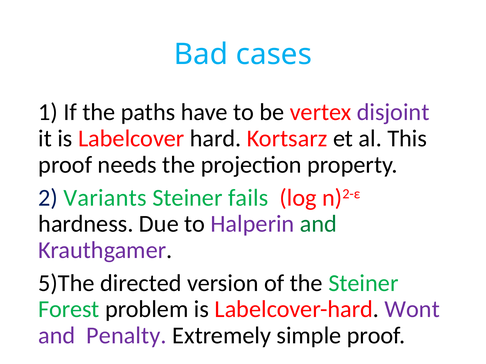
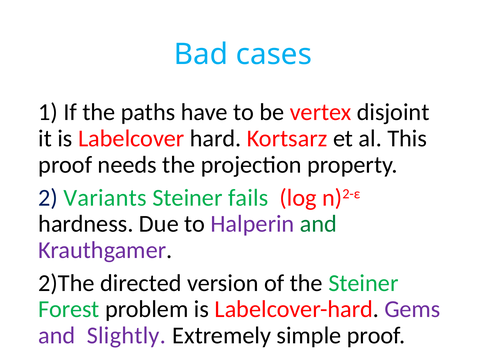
disjoint colour: purple -> black
5)The: 5)The -> 2)The
Wont: Wont -> Gems
Penalty: Penalty -> Slightly
